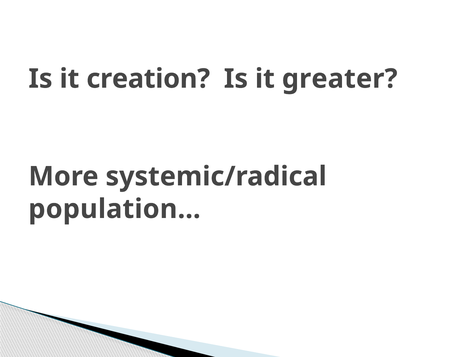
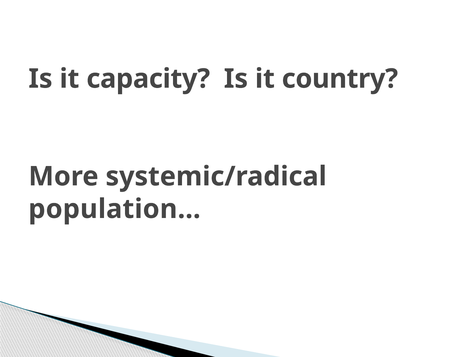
creation: creation -> capacity
greater: greater -> country
